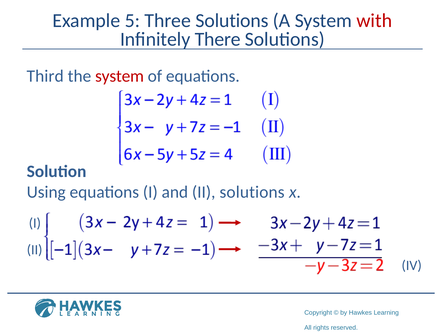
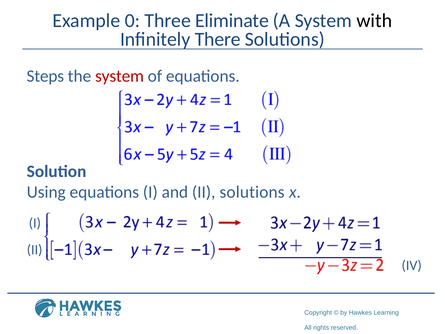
5: 5 -> 0
Three Solutions: Solutions -> Eliminate
with colour: red -> black
Third: Third -> Steps
